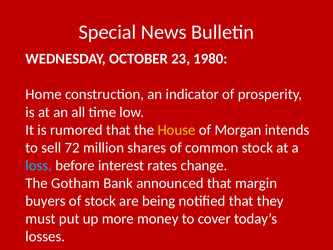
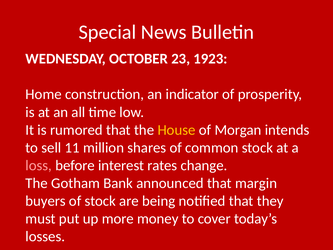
1980: 1980 -> 1923
72: 72 -> 11
loss colour: light blue -> pink
